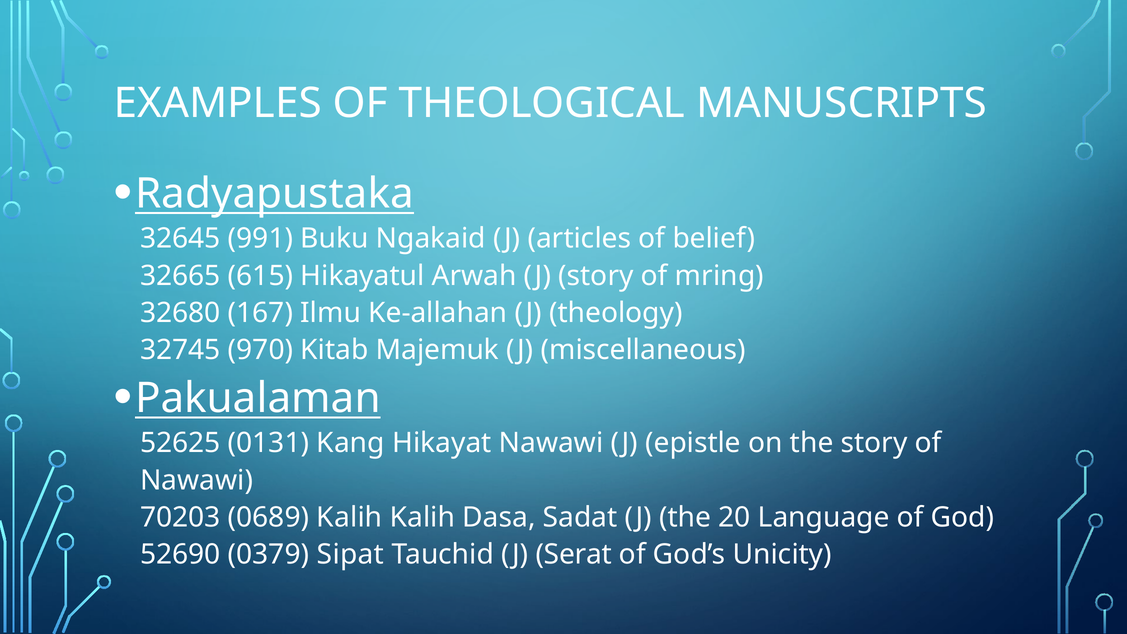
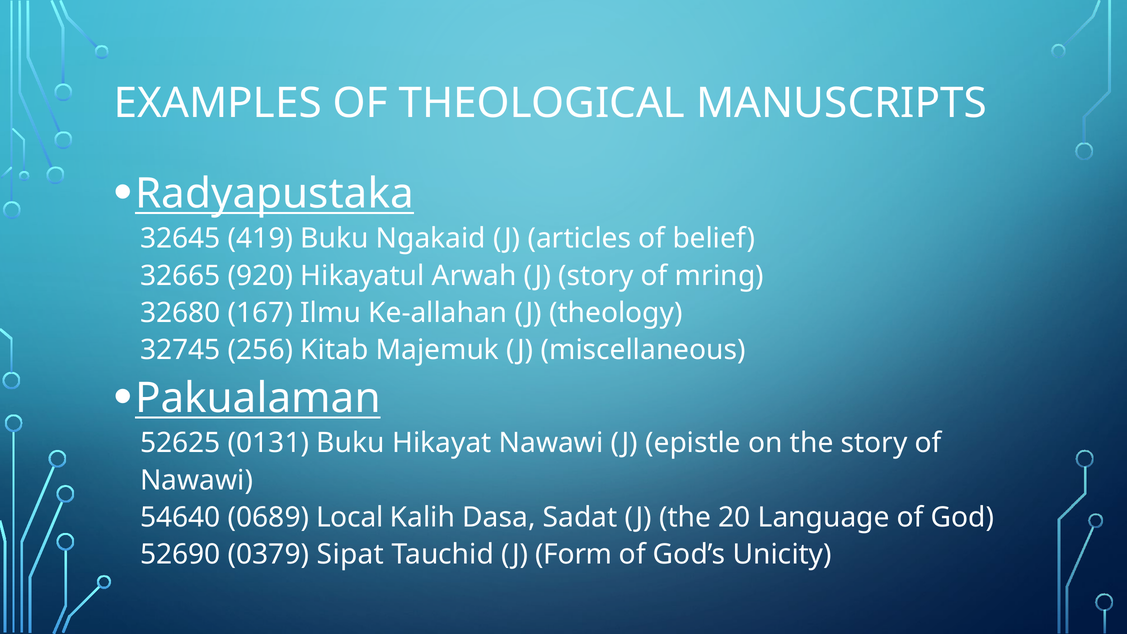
991: 991 -> 419
615: 615 -> 920
970: 970 -> 256
0131 Kang: Kang -> Buku
70203: 70203 -> 54640
0689 Kalih: Kalih -> Local
Serat: Serat -> Form
